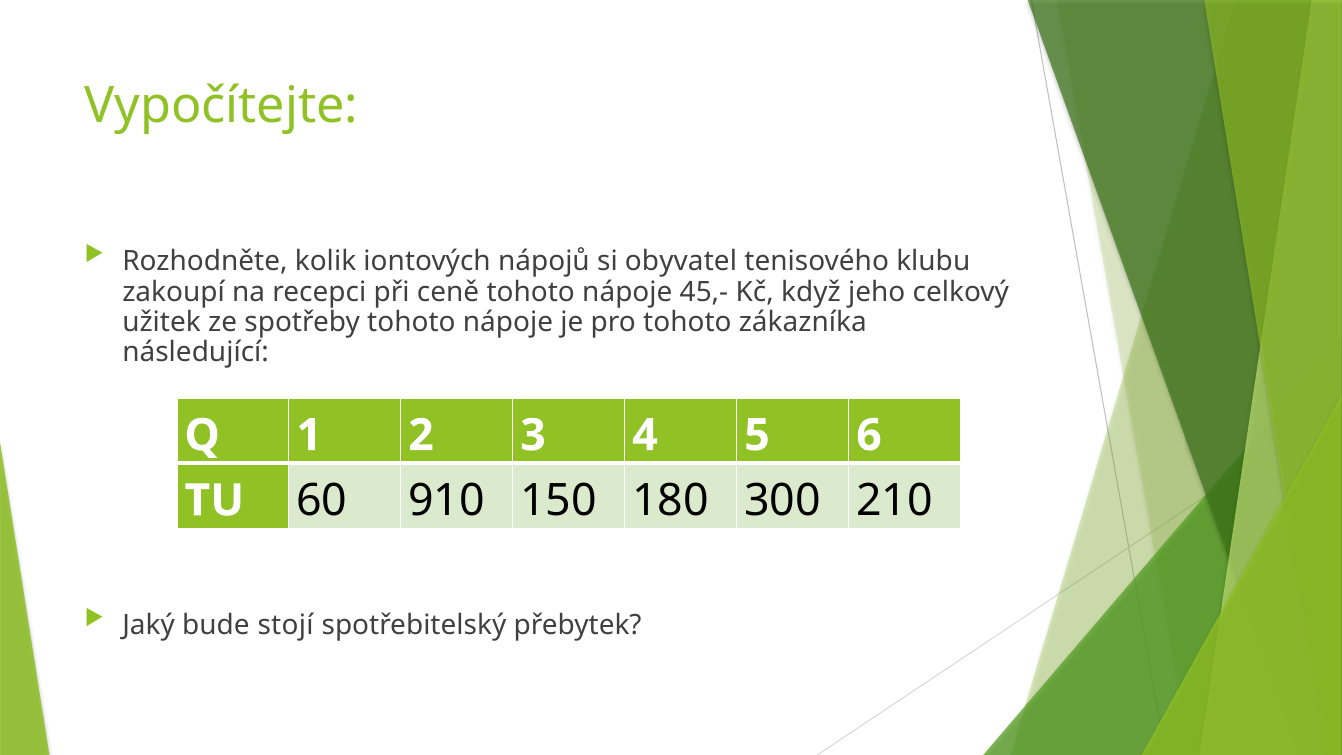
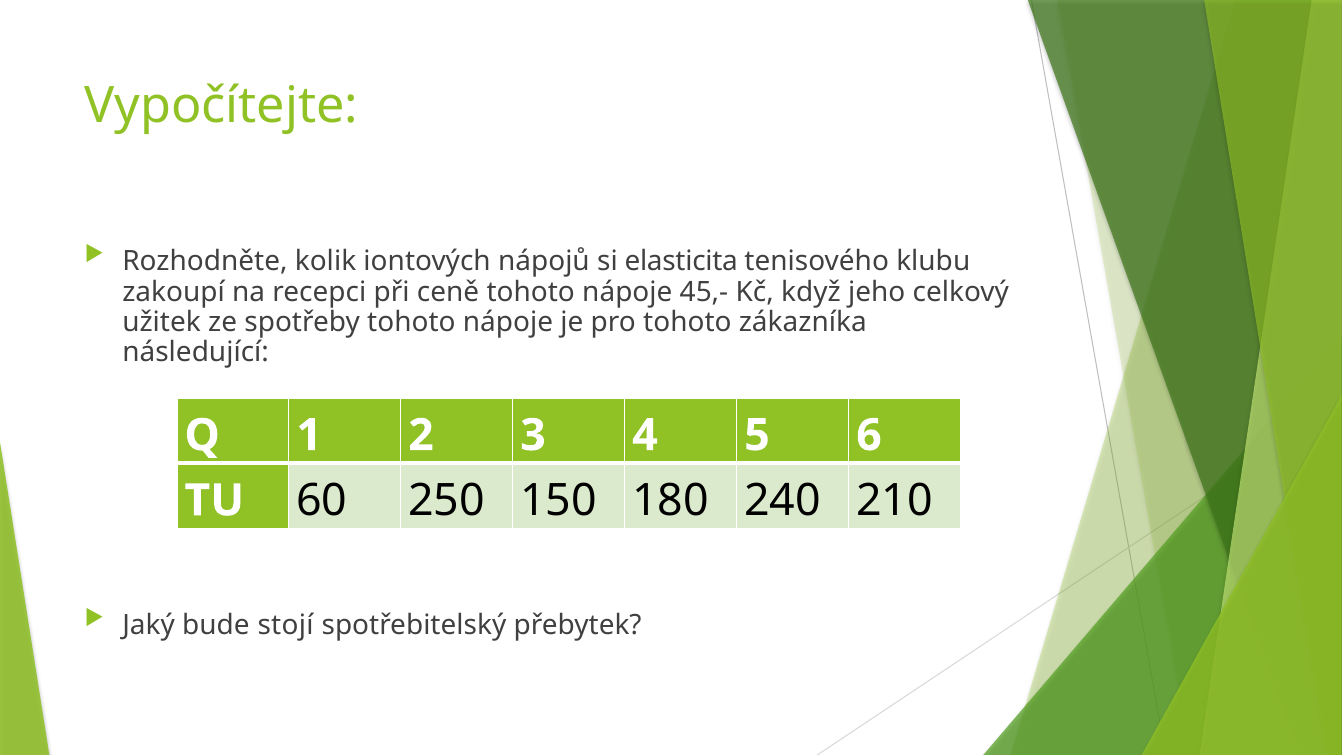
obyvatel: obyvatel -> elasticita
910: 910 -> 250
300: 300 -> 240
